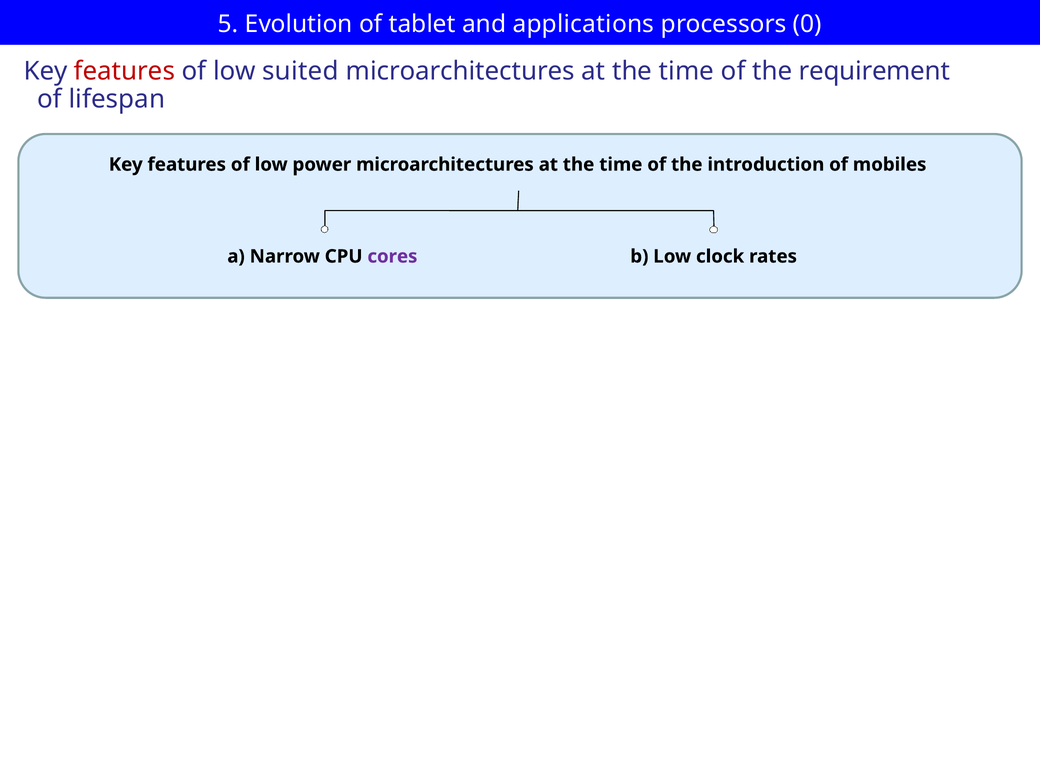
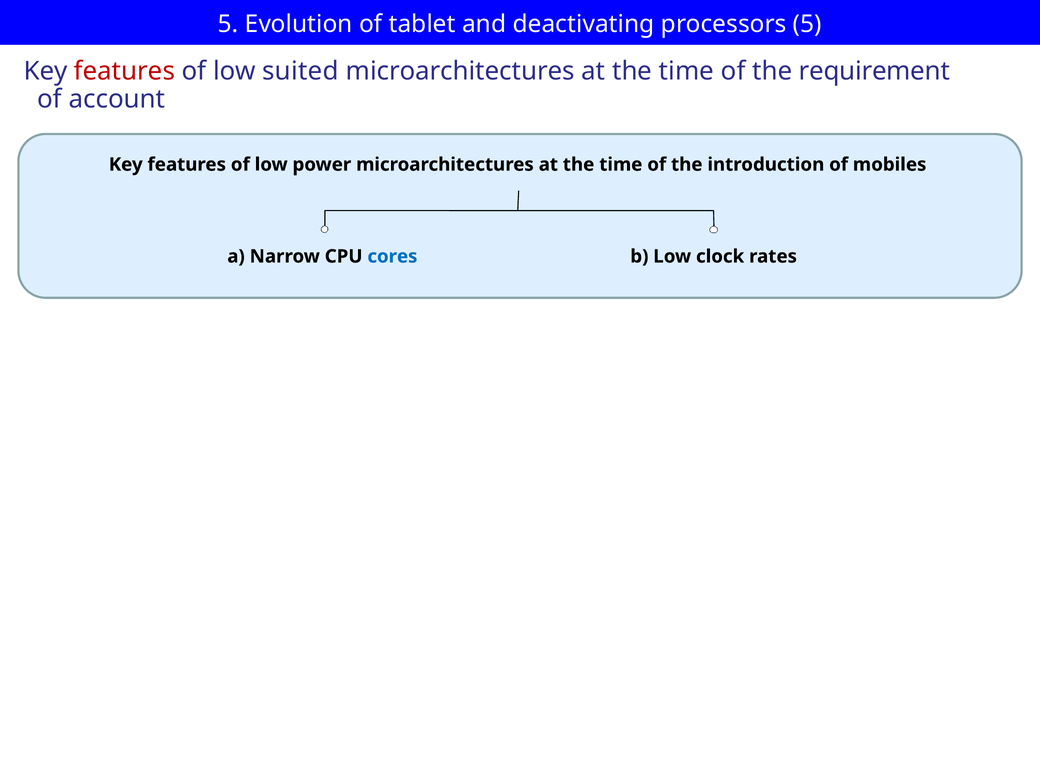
applications: applications -> deactivating
processors 0: 0 -> 5
lifespan: lifespan -> account
cores colour: purple -> blue
